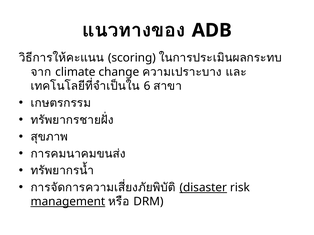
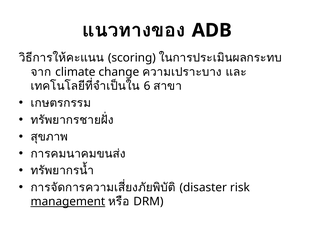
disaster underline: present -> none
